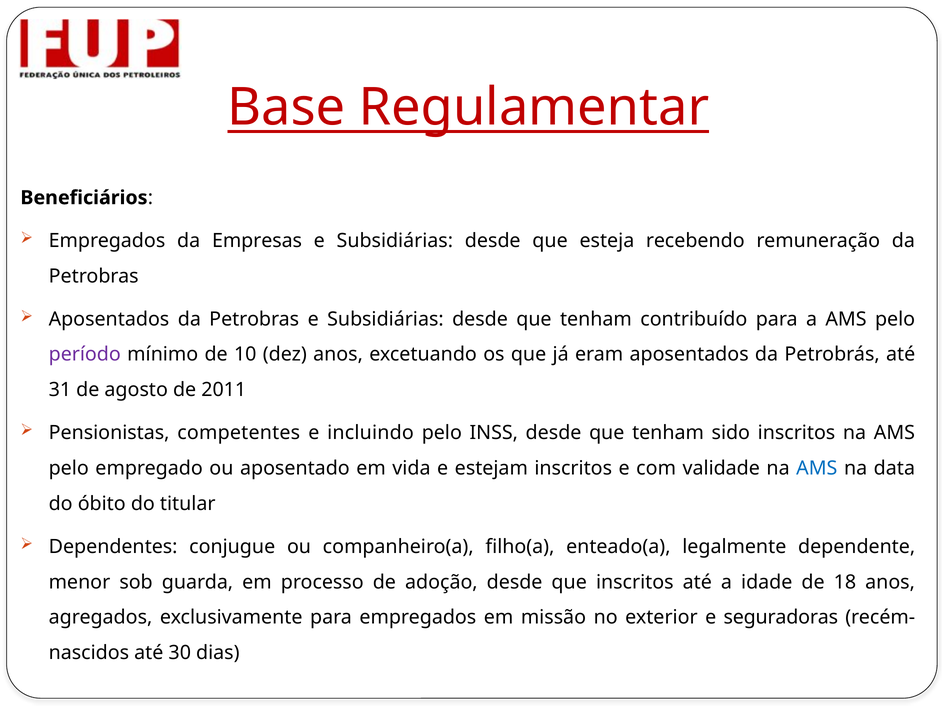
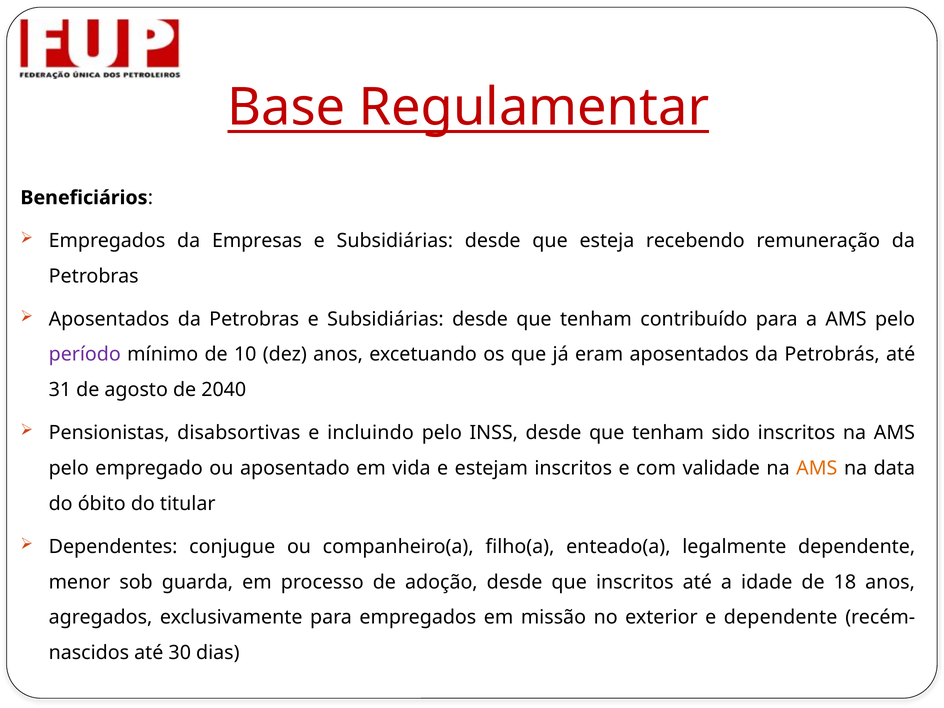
2011: 2011 -> 2040
competentes: competentes -> disabsortivas
AMS at (817, 468) colour: blue -> orange
e seguradoras: seguradoras -> dependente
